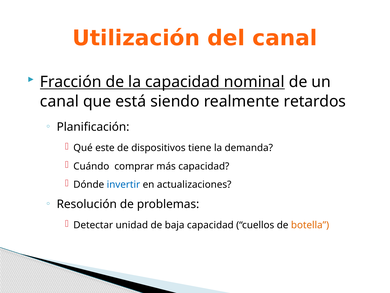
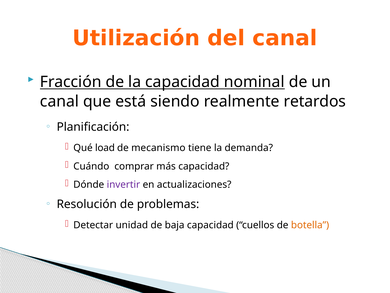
este: este -> load
dispositivos: dispositivos -> mecanismo
invertir colour: blue -> purple
